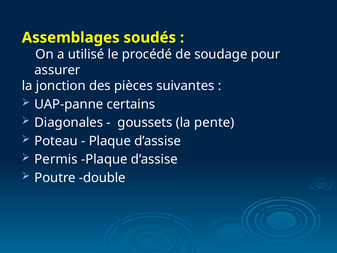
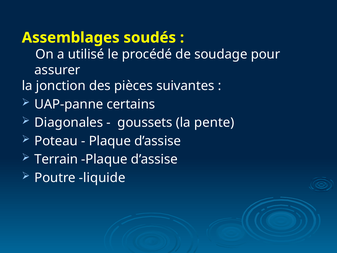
Permis: Permis -> Terrain
double: double -> liquide
